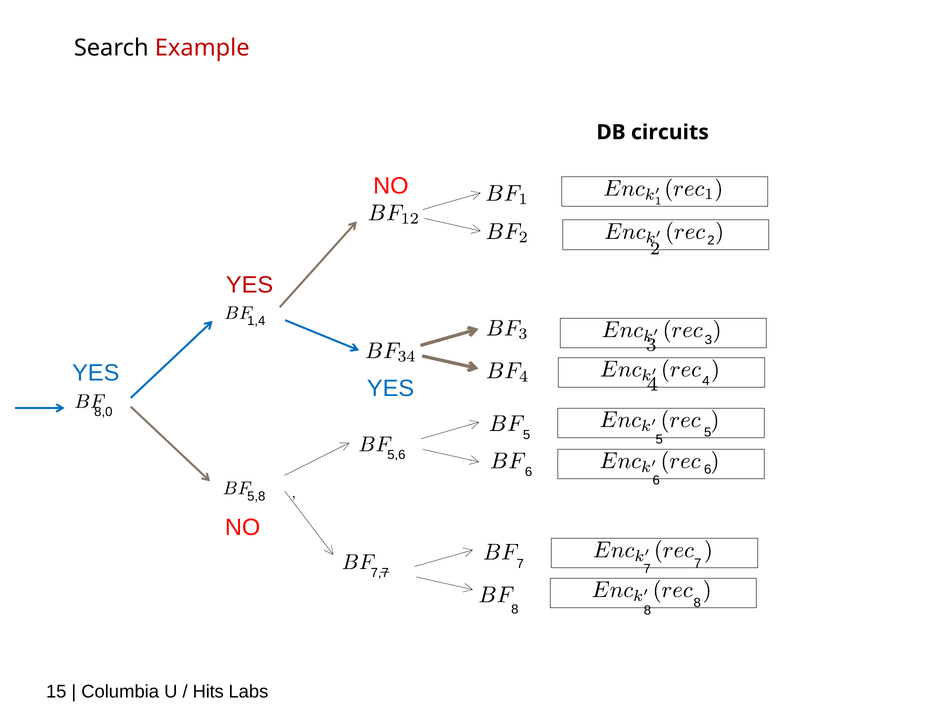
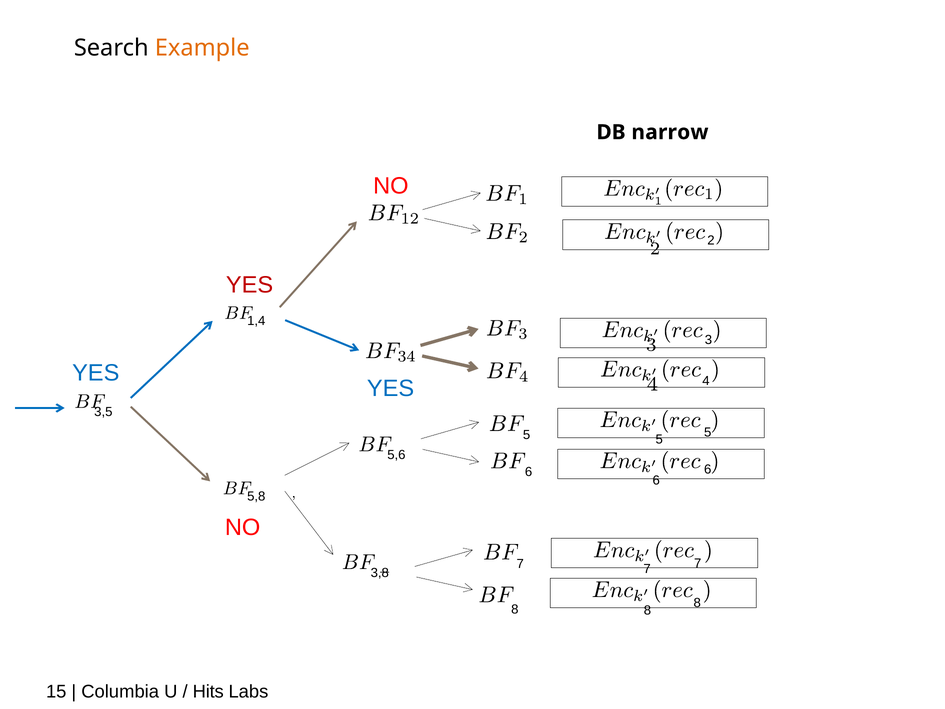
Example colour: red -> orange
circuits: circuits -> narrow
8,0: 8,0 -> 3,5
7,7: 7,7 -> 3,8
